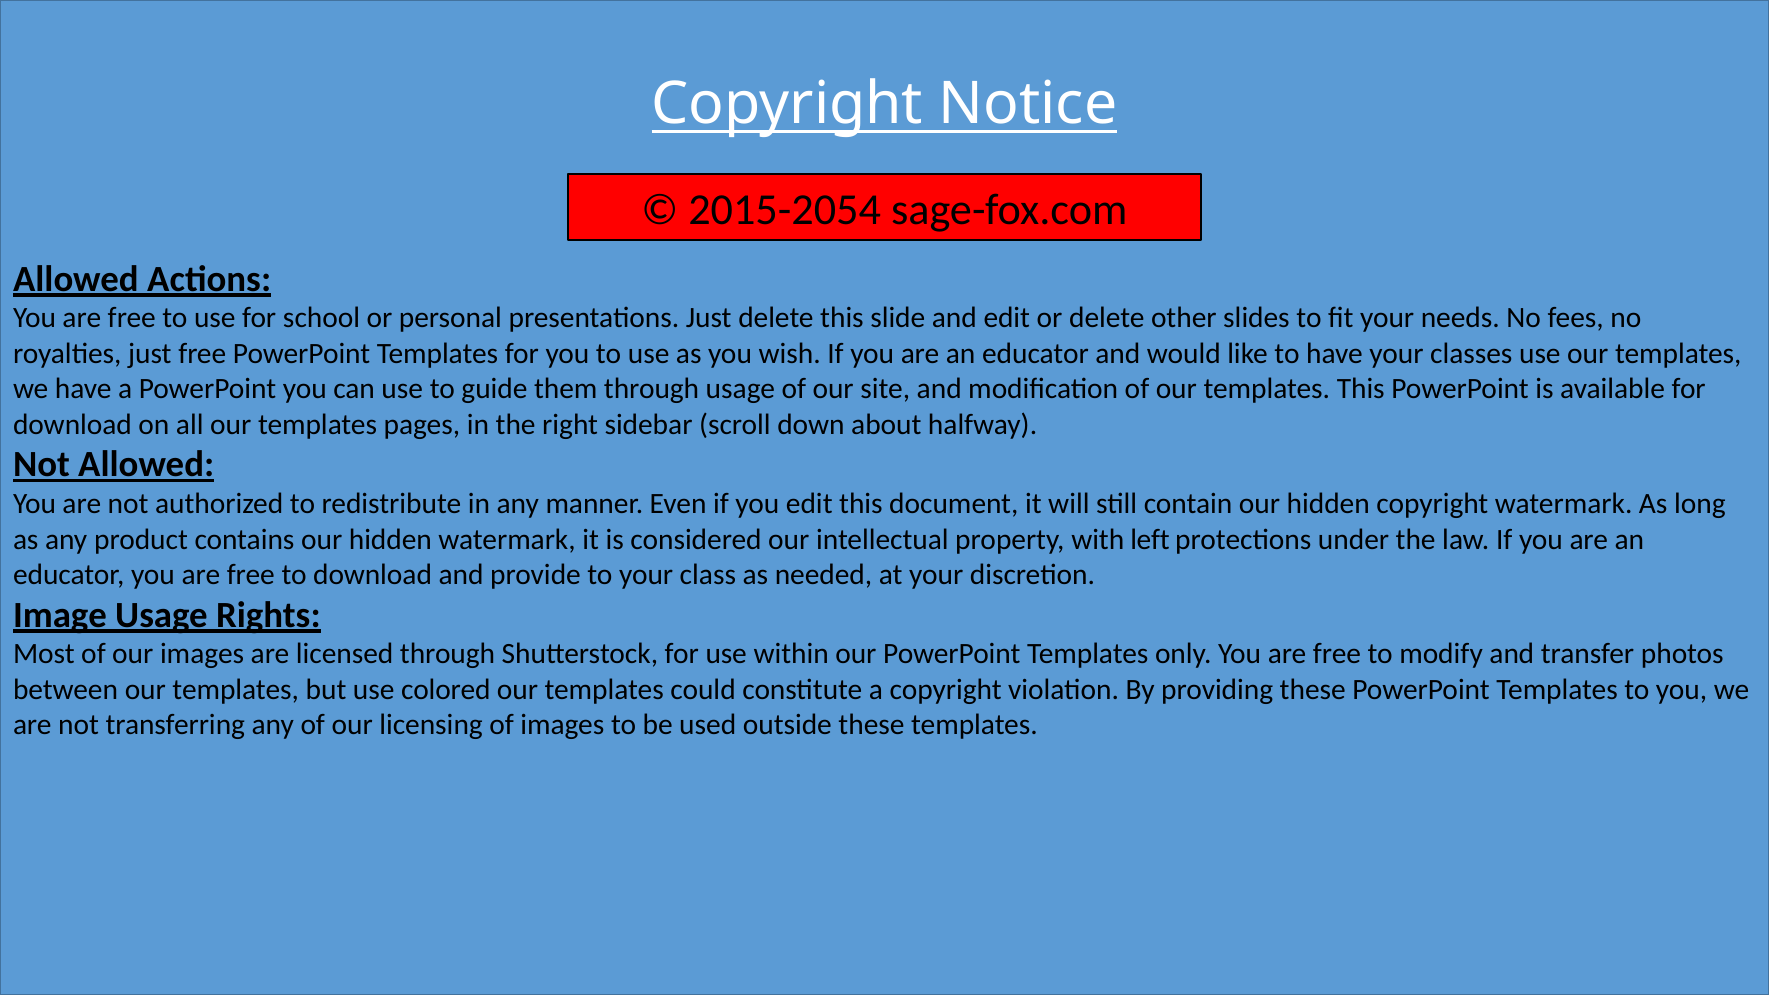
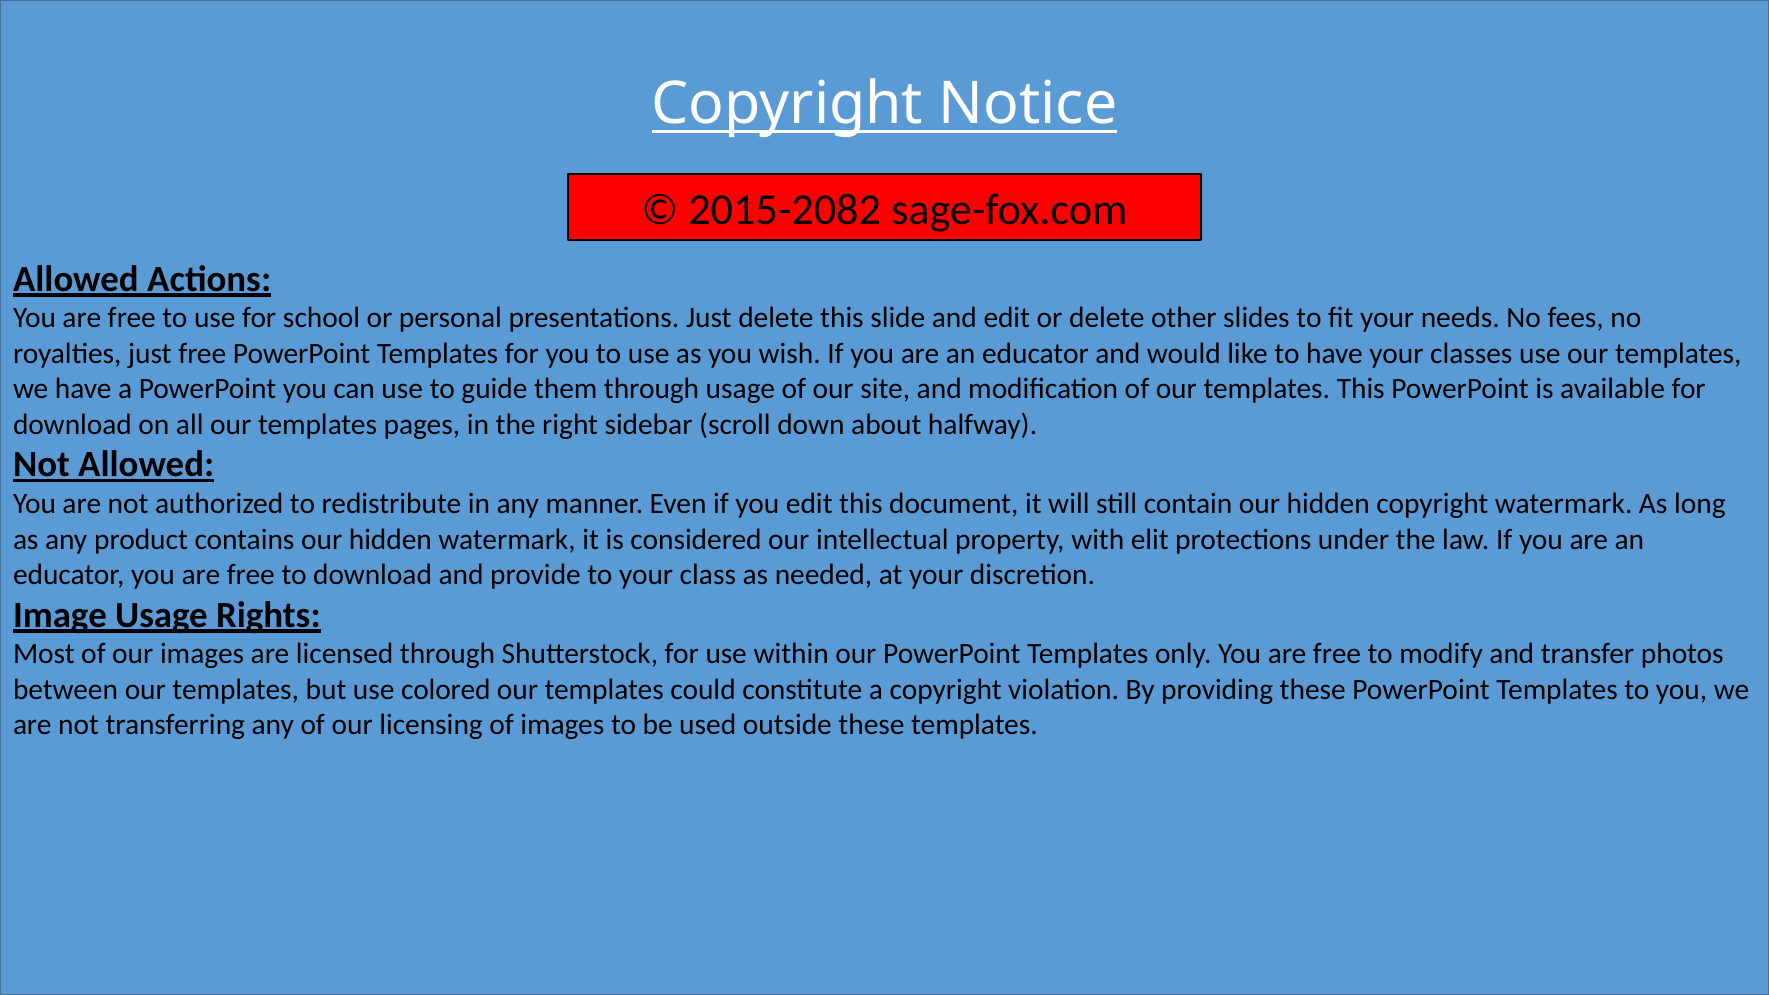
2015-2054: 2015-2054 -> 2015-2082
left: left -> elit
